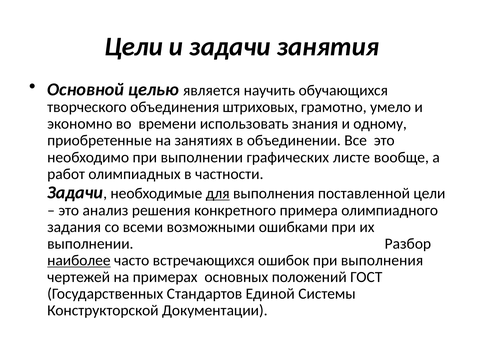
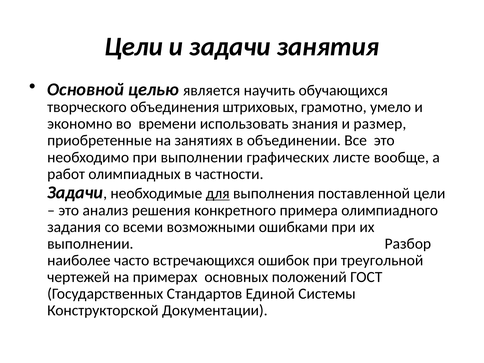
одному: одному -> размер
наиболее underline: present -> none
при выполнения: выполнения -> треугольной
